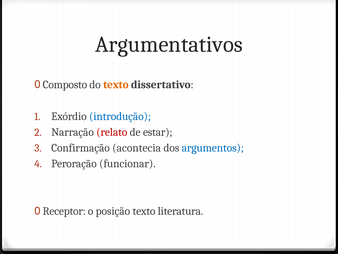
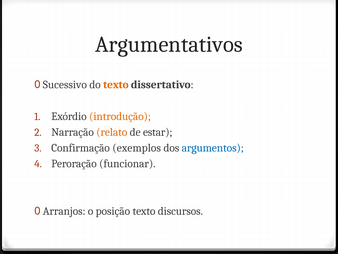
Composto: Composto -> Sucessivo
introdução colour: blue -> orange
relato colour: red -> orange
acontecia: acontecia -> exemplos
Receptor: Receptor -> Arranjos
literatura: literatura -> discursos
